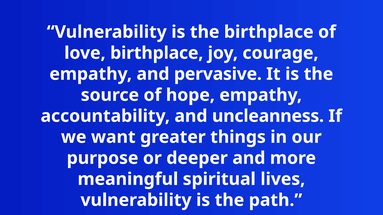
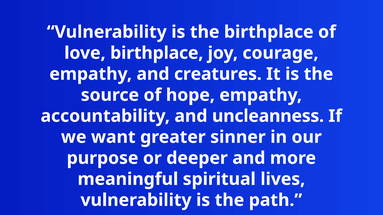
pervasive: pervasive -> creatures
things: things -> sinner
